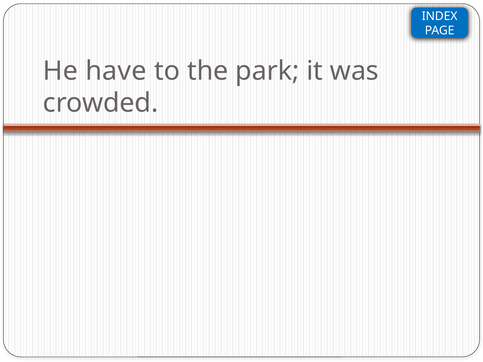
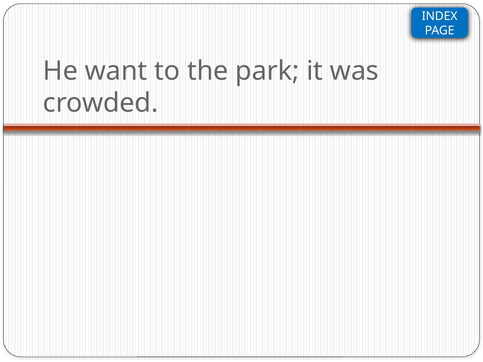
have: have -> want
